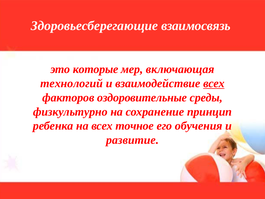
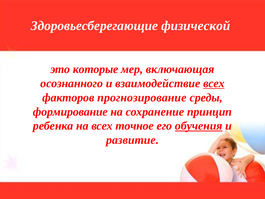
взаимосвязь: взаимосвязь -> физической
технологий: технологий -> осознанного
оздоровительные: оздоровительные -> прогнозирование
физкультурно: физкультурно -> формирование
обучения underline: none -> present
